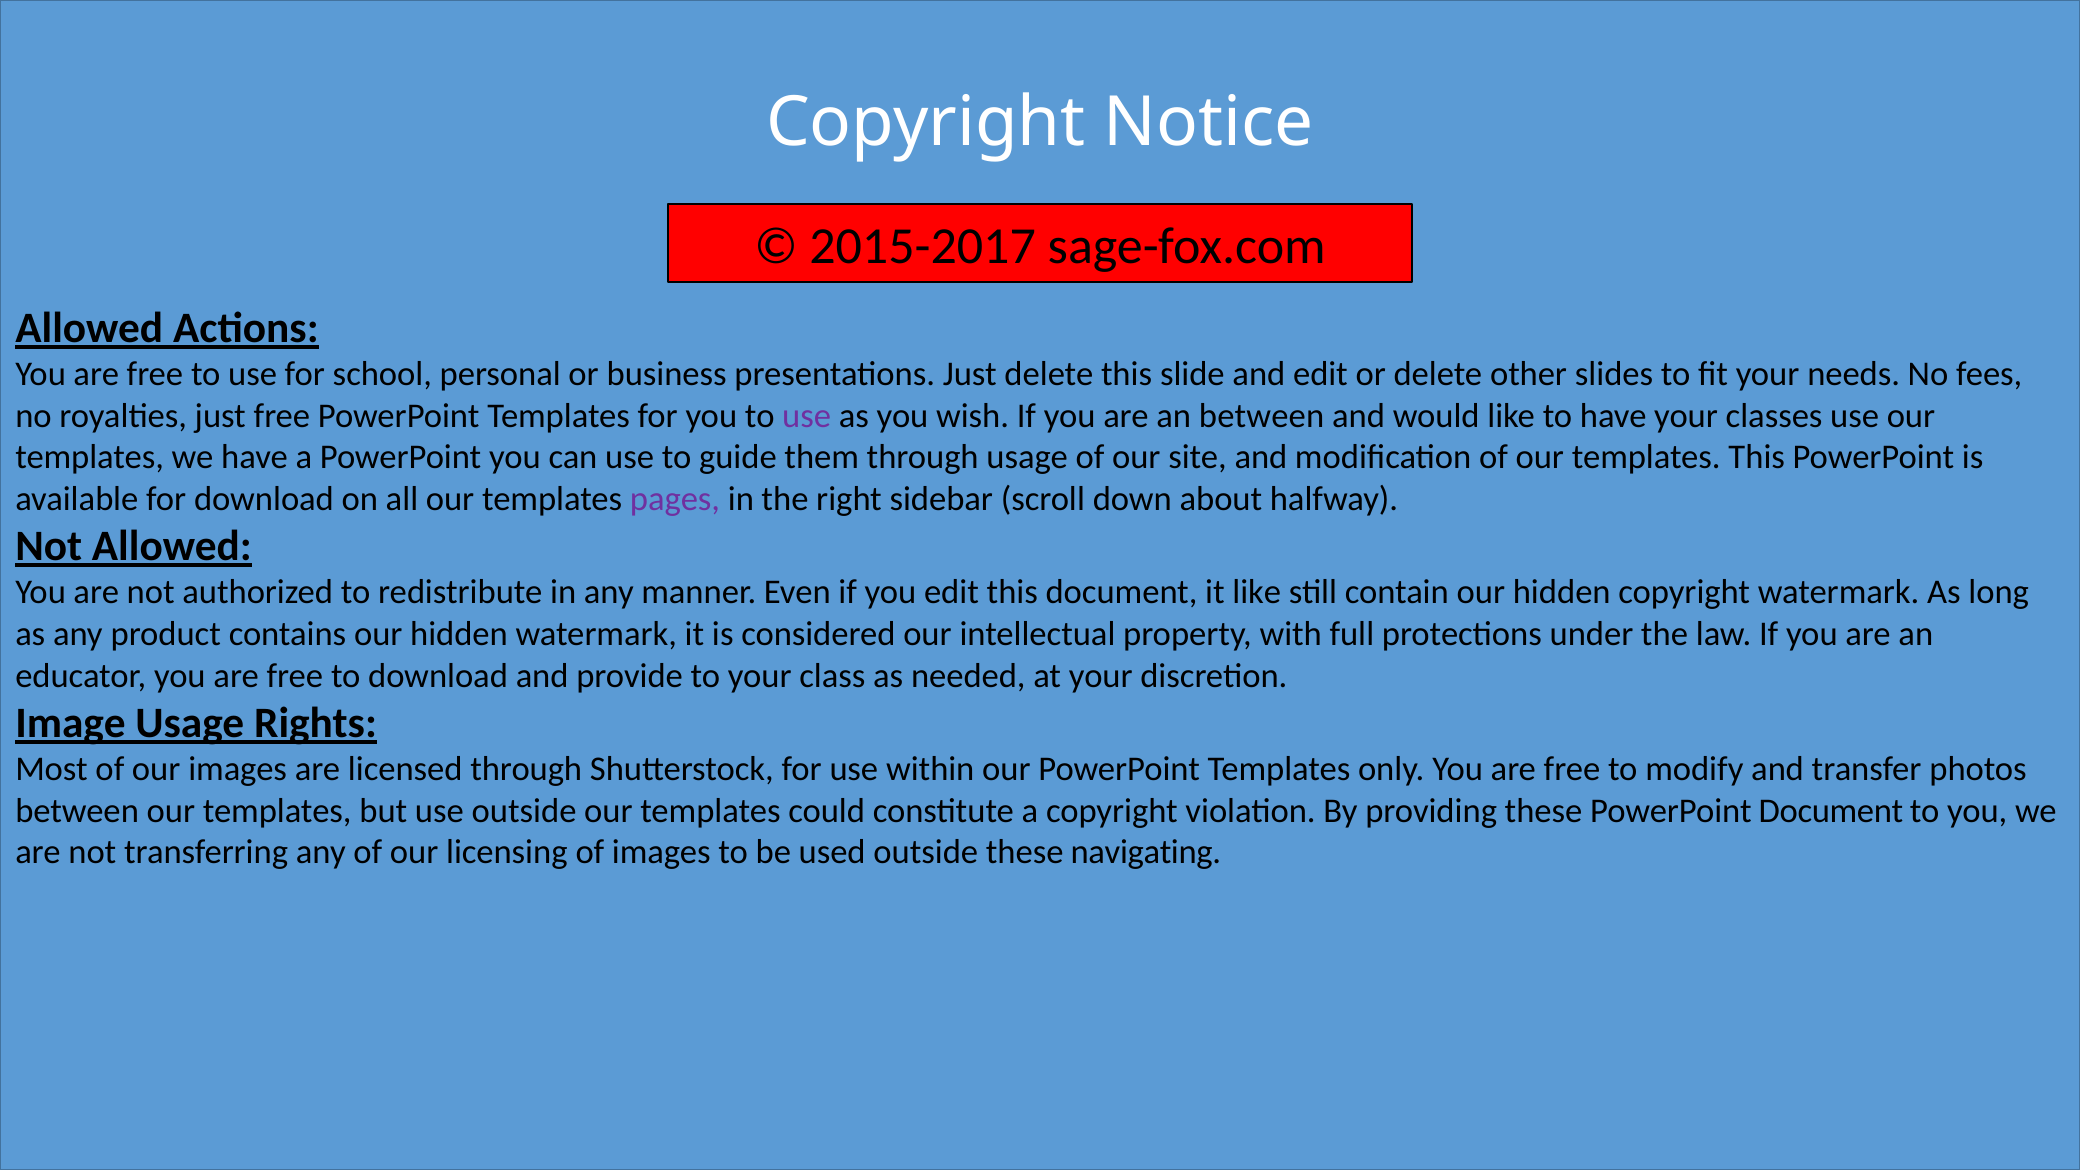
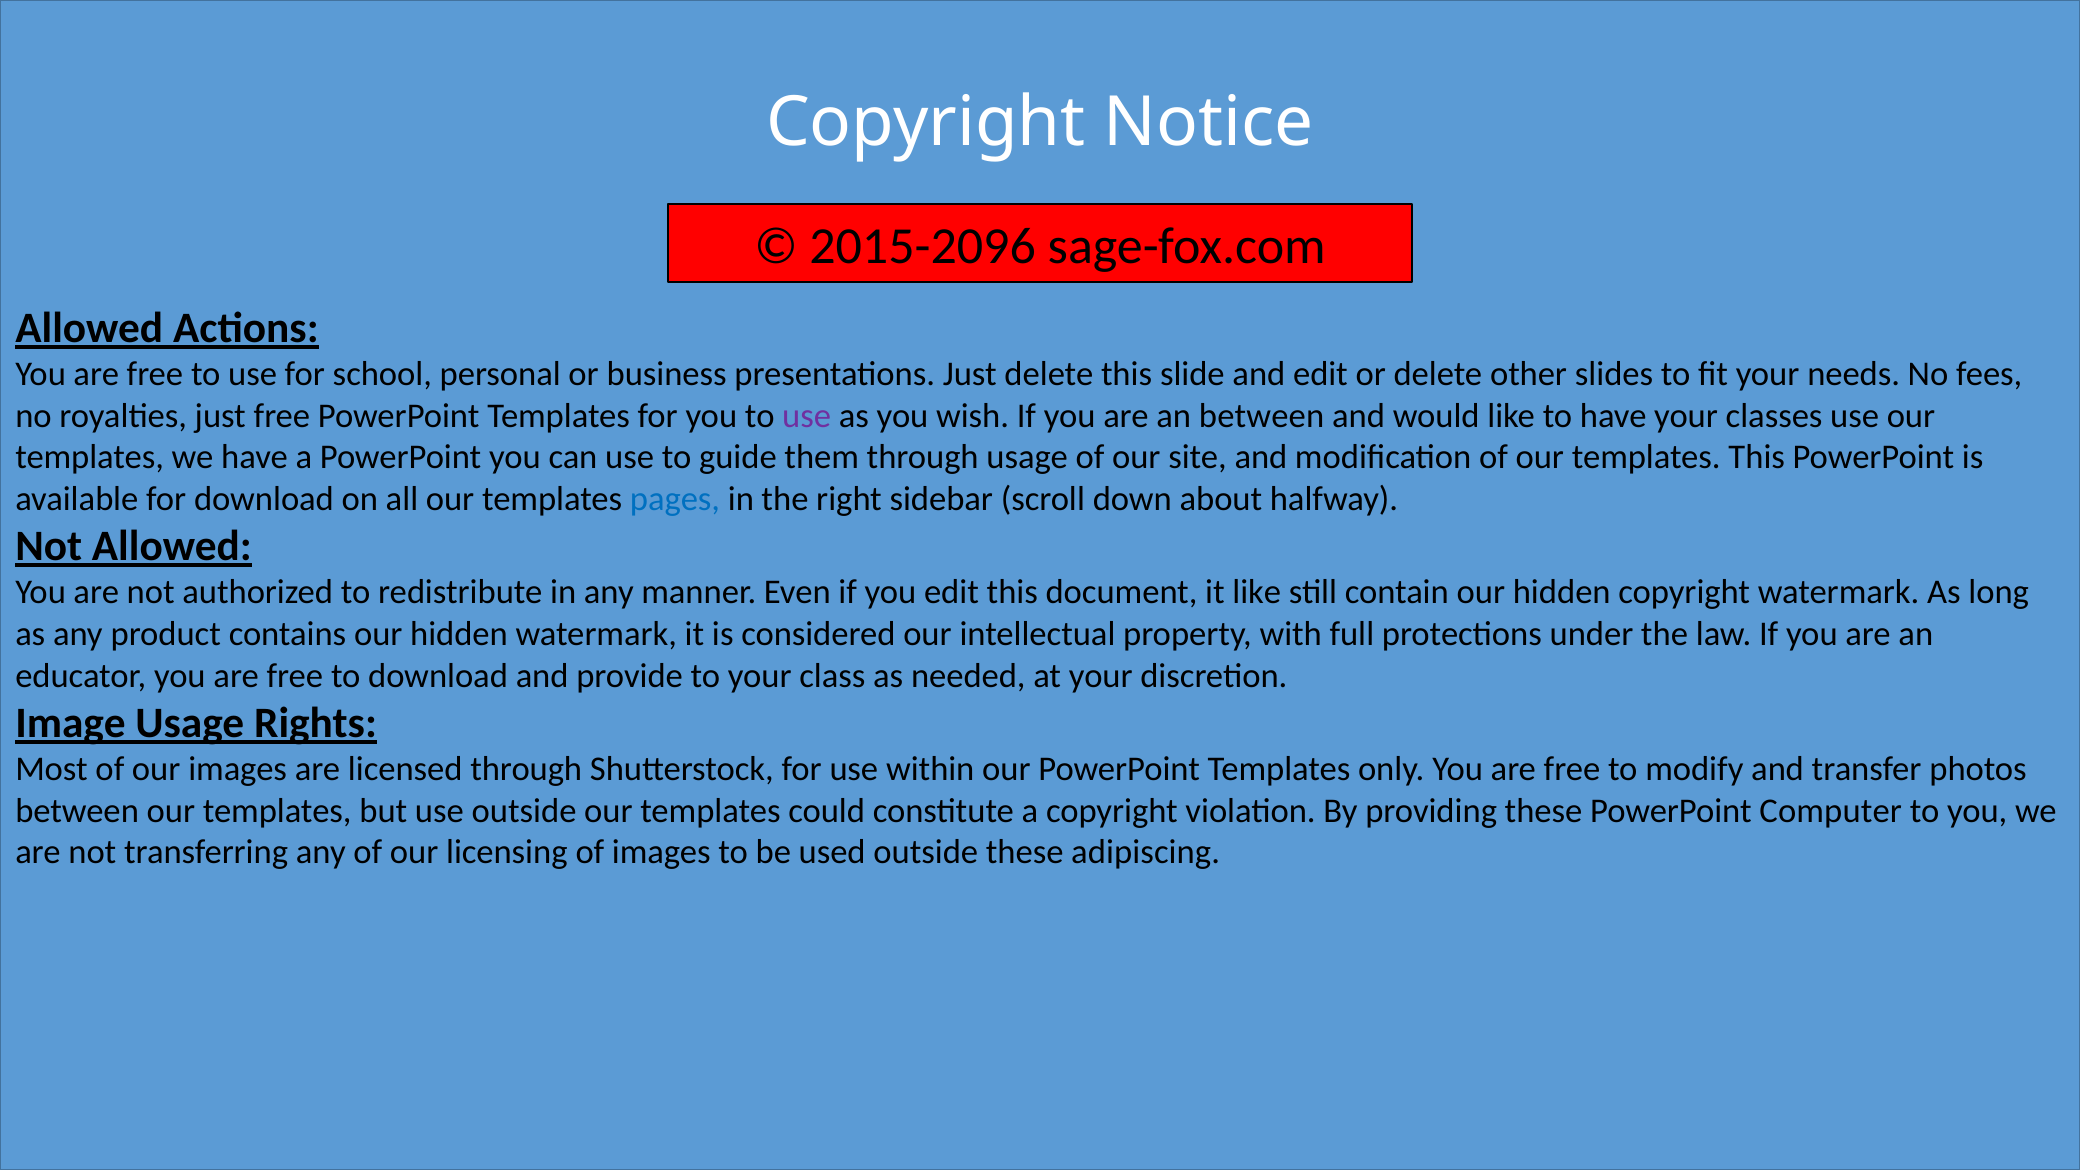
2015-2017: 2015-2017 -> 2015-2096
pages colour: purple -> blue
PowerPoint Document: Document -> Computer
navigating: navigating -> adipiscing
